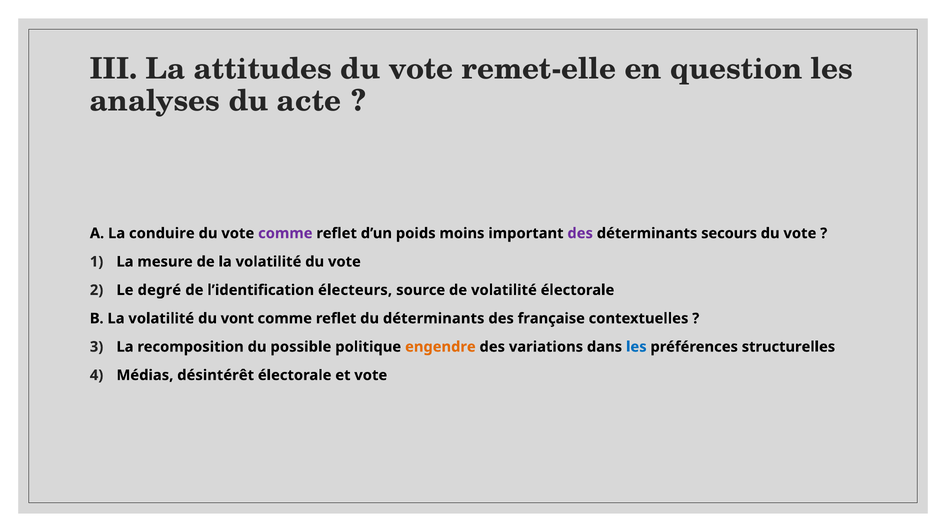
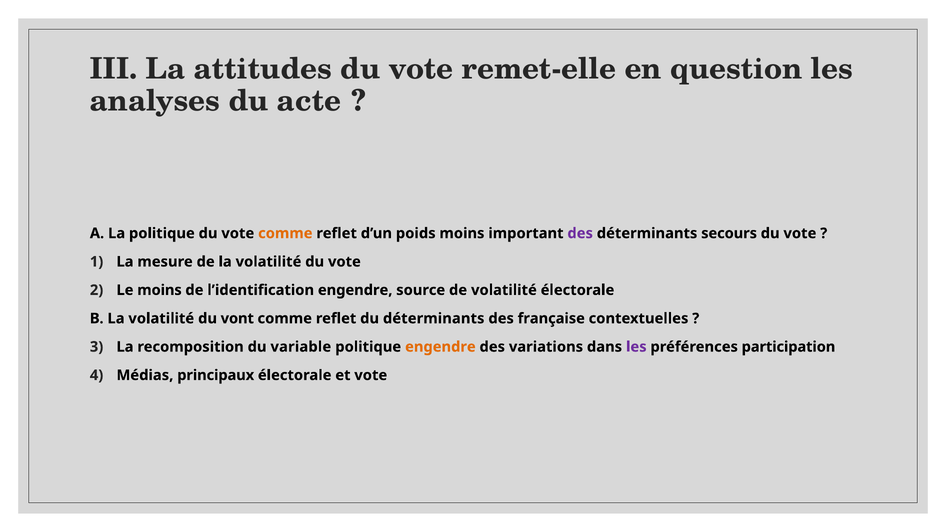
La conduire: conduire -> politique
comme at (285, 233) colour: purple -> orange
Le degré: degré -> moins
l’identification électeurs: électeurs -> engendre
possible: possible -> variable
les at (636, 347) colour: blue -> purple
structurelles: structurelles -> participation
désintérêt: désintérêt -> principaux
